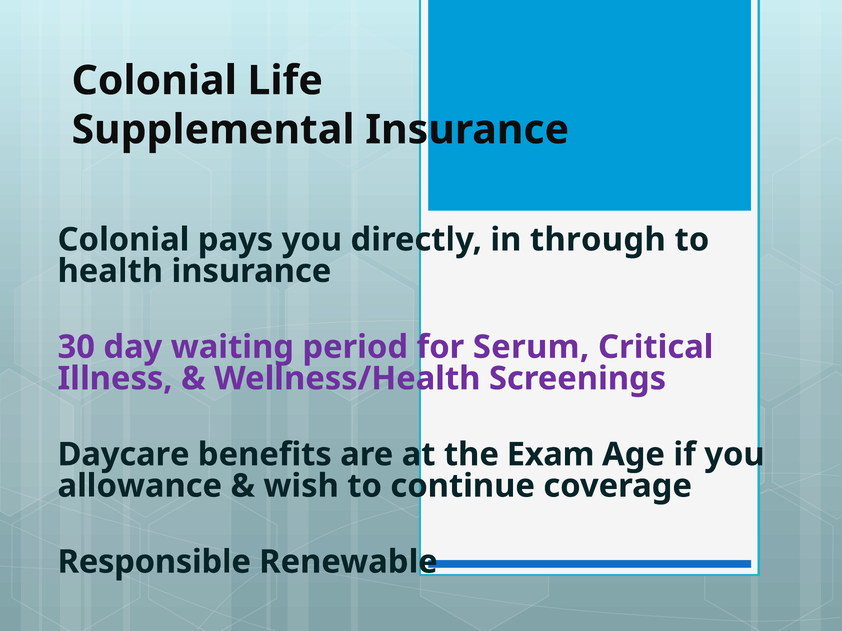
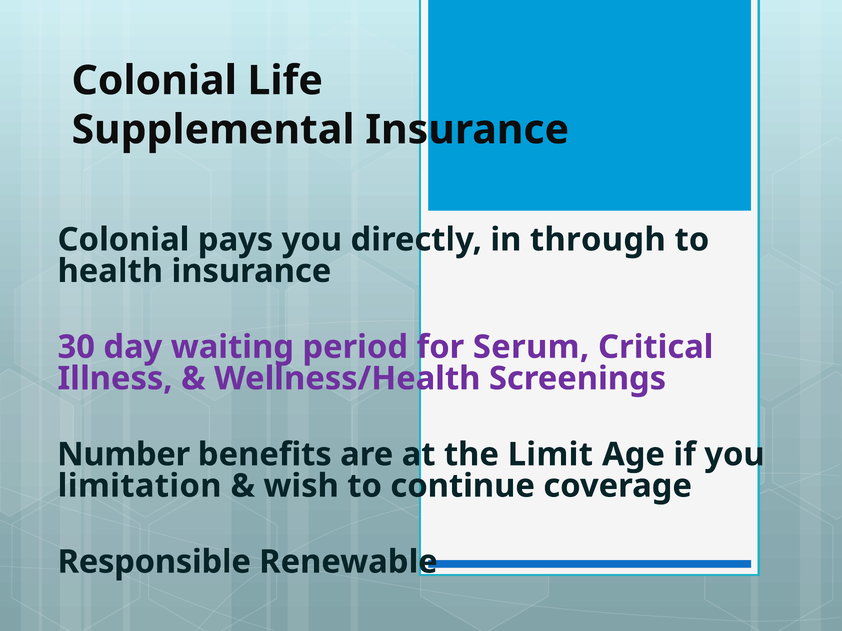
Daycare: Daycare -> Number
Exam: Exam -> Limit
allowance: allowance -> limitation
